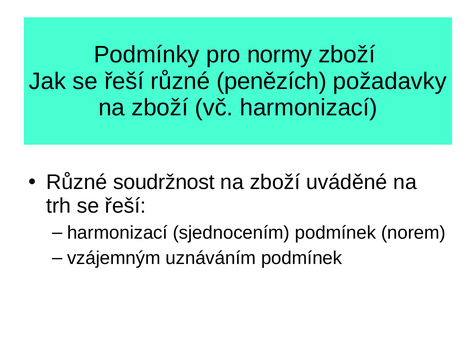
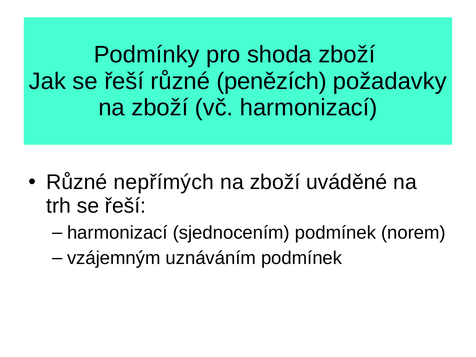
normy: normy -> shoda
soudržnost: soudržnost -> nepřímých
